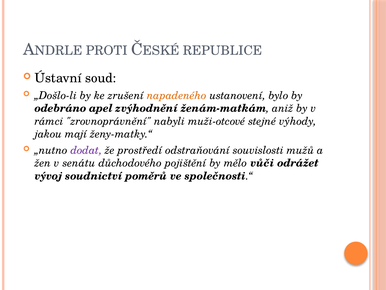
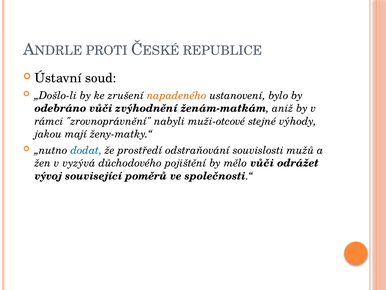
odebráno apel: apel -> vůči
dodat colour: purple -> blue
senátu: senátu -> vyzývá
soudnictví: soudnictví -> související
